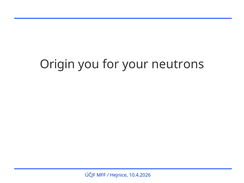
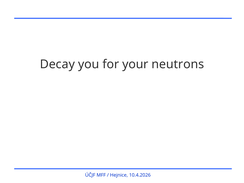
Origin: Origin -> Decay
